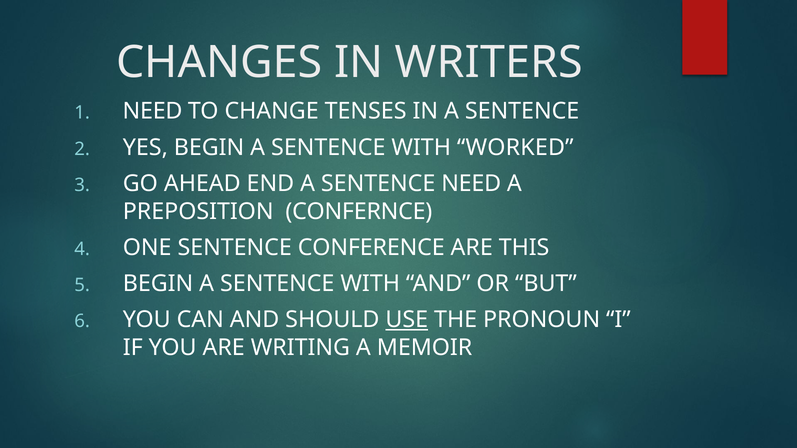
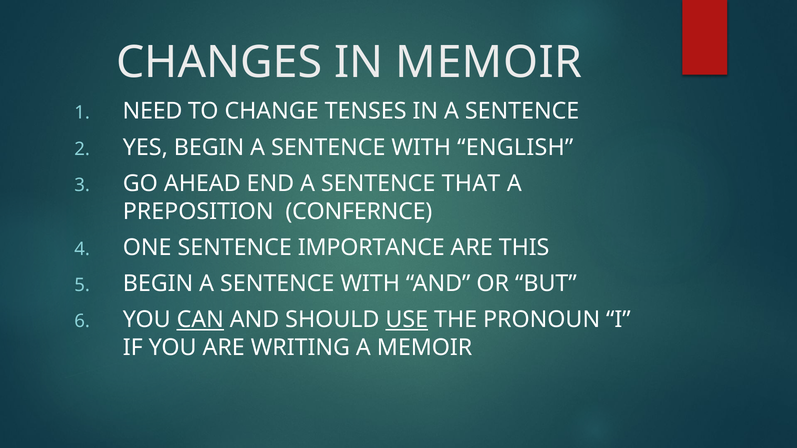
IN WRITERS: WRITERS -> MEMOIR
WORKED: WORKED -> ENGLISH
SENTENCE NEED: NEED -> THAT
CONFERENCE: CONFERENCE -> IMPORTANCE
CAN underline: none -> present
